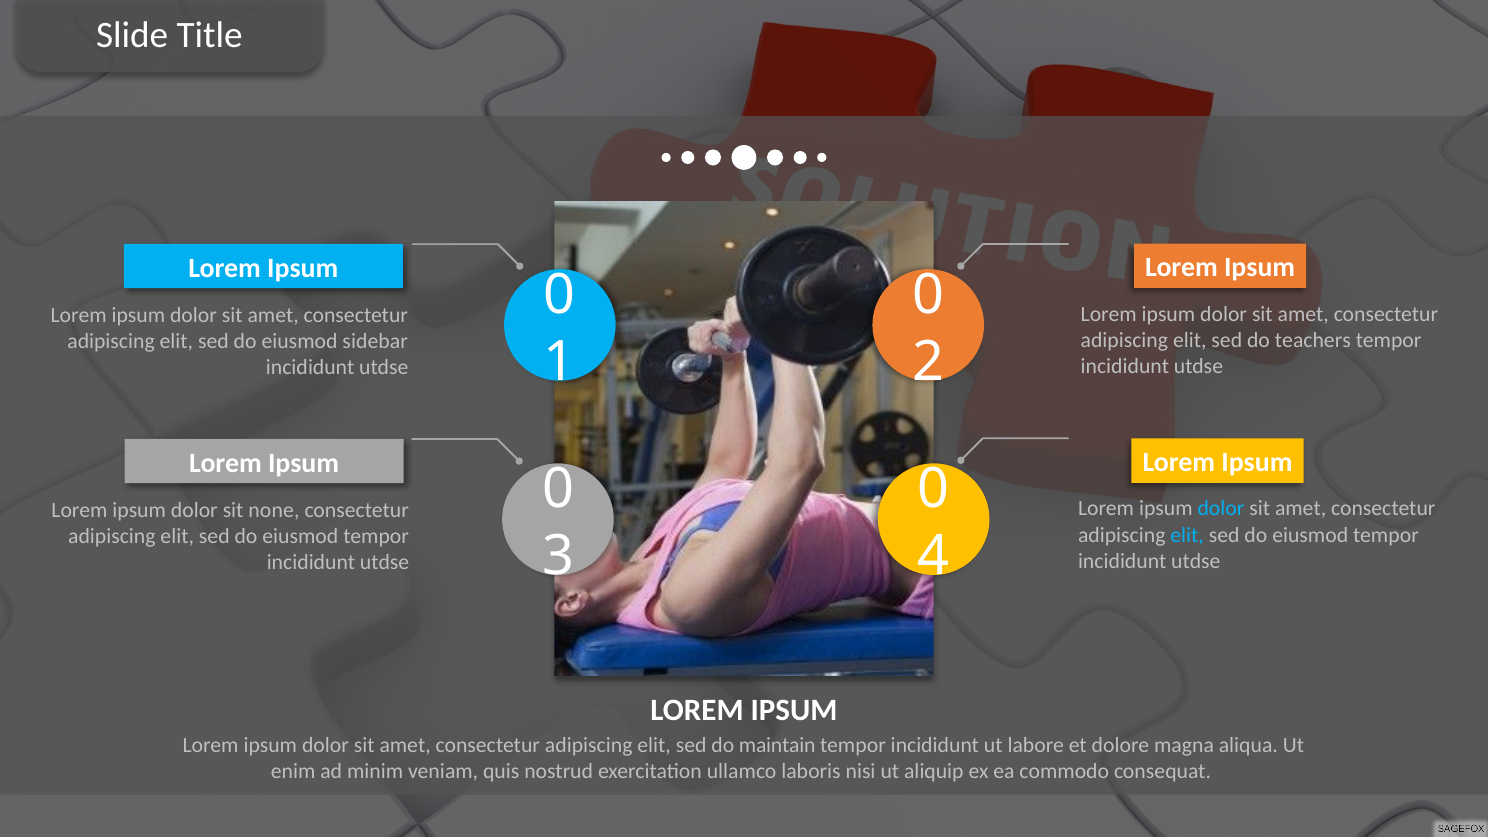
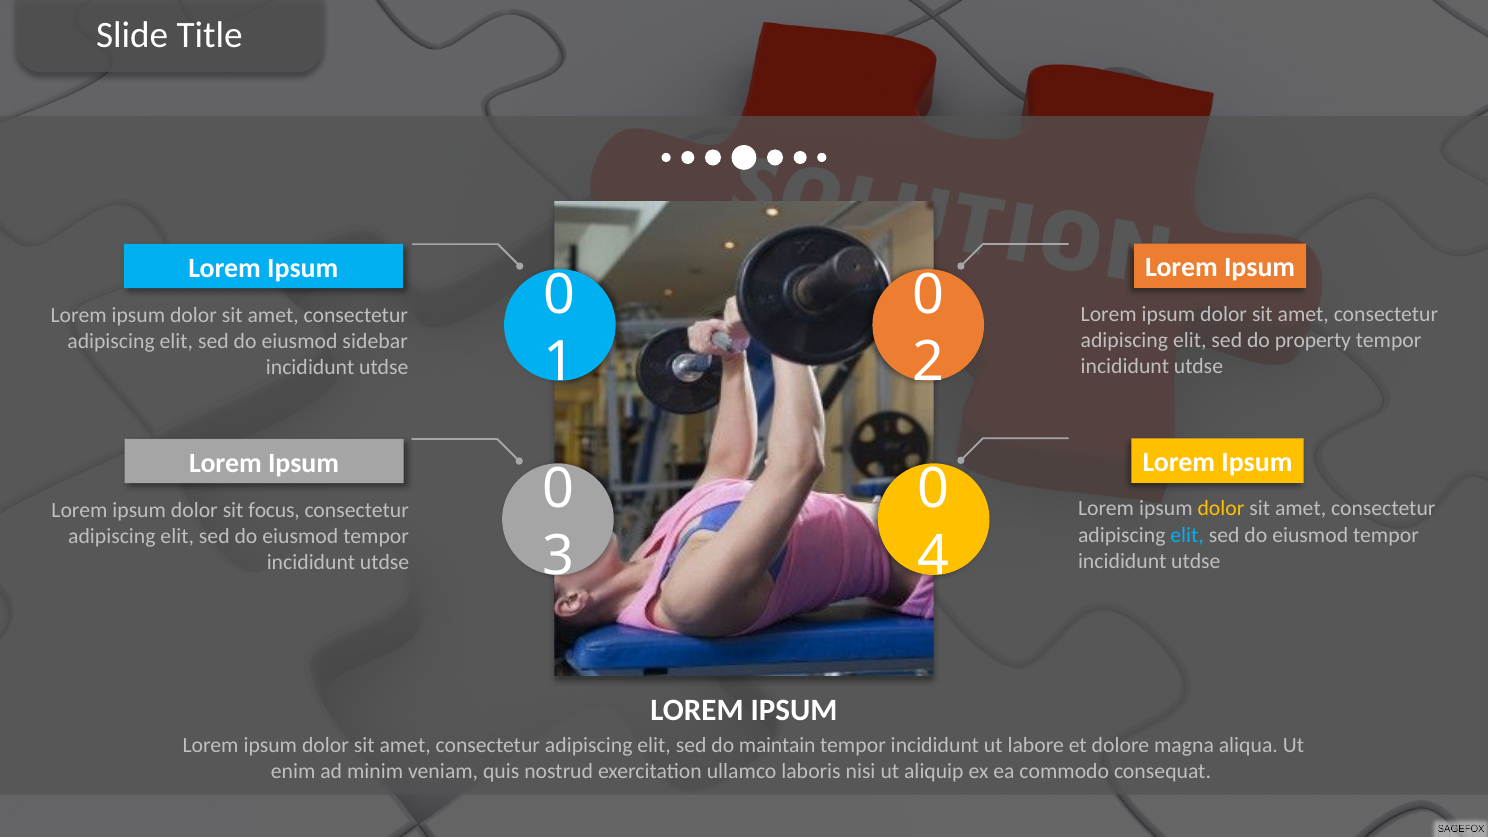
teachers: teachers -> property
dolor at (1221, 509) colour: light blue -> yellow
none: none -> focus
